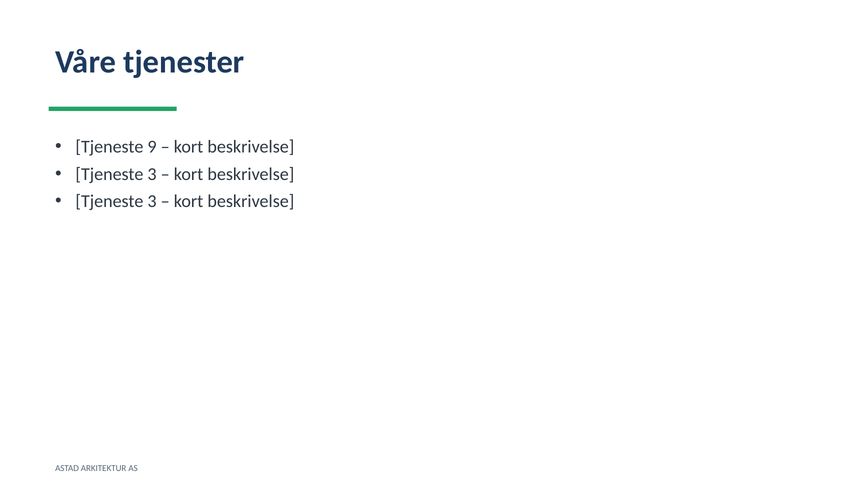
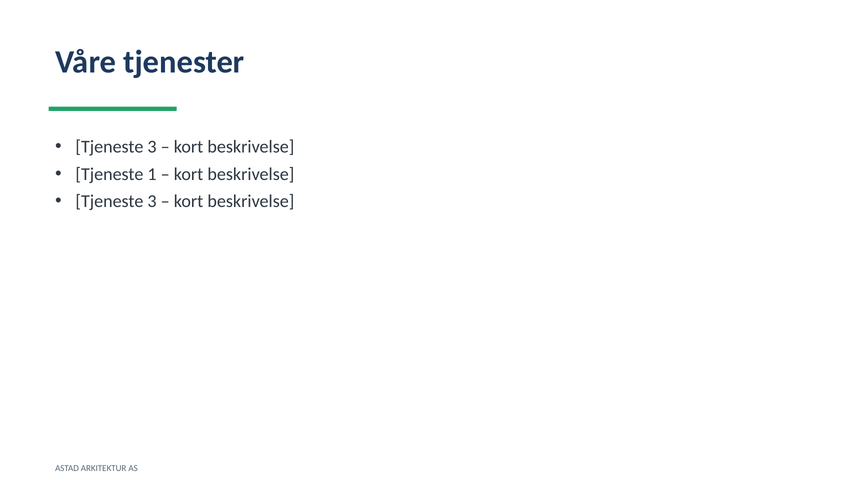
9 at (152, 147): 9 -> 3
3 at (152, 174): 3 -> 1
